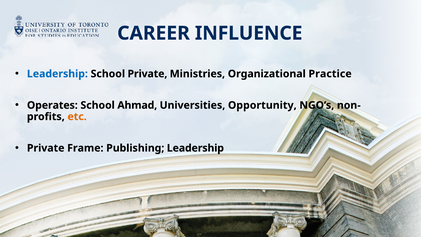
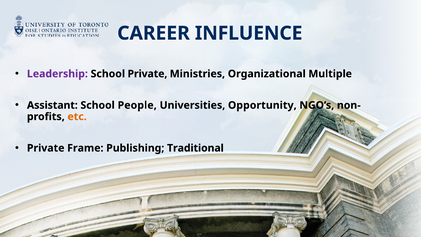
Leadership at (57, 74) colour: blue -> purple
Practice: Practice -> Multiple
Operates: Operates -> Assistant
Ahmad: Ahmad -> People
Publishing Leadership: Leadership -> Traditional
